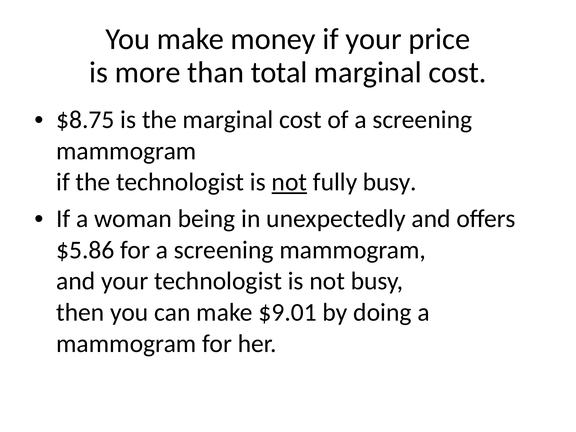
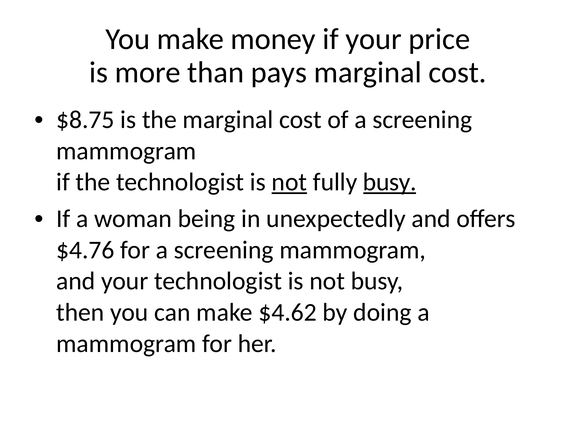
total: total -> pays
busy at (390, 182) underline: none -> present
$5.86: $5.86 -> $4.76
$9.01: $9.01 -> $4.62
